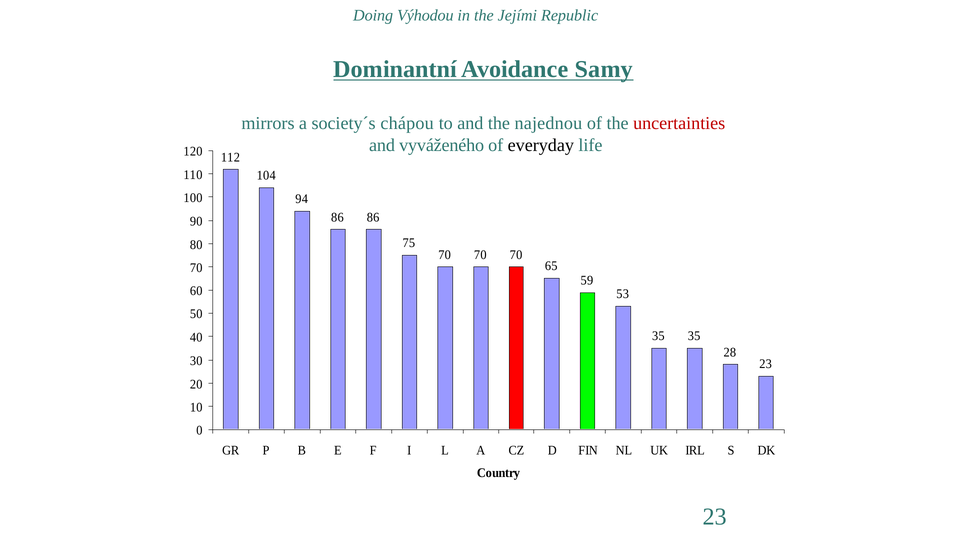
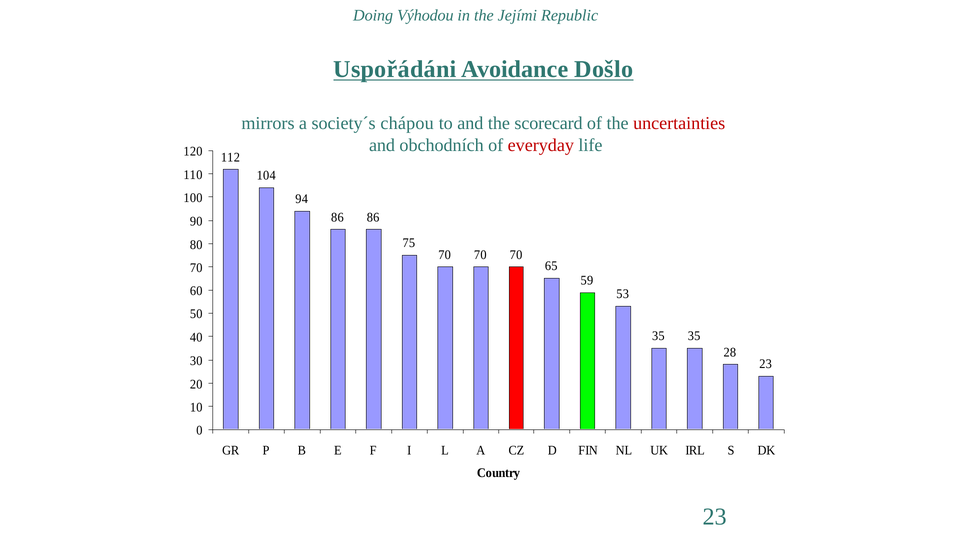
Dominantní: Dominantní -> Uspořádáni
Samy: Samy -> Došlo
najednou: najednou -> scorecard
vyváženého: vyváženého -> obchodních
everyday colour: black -> red
